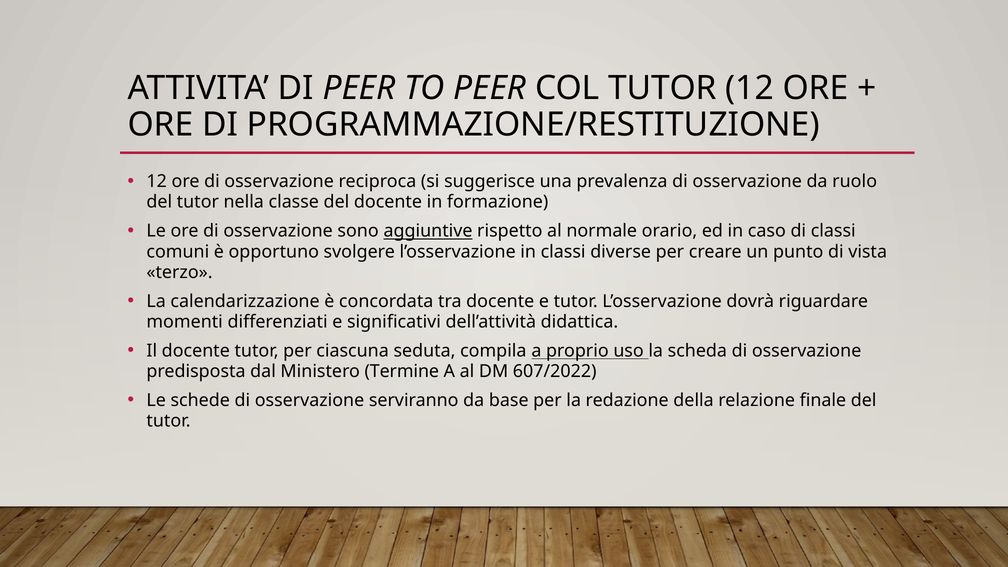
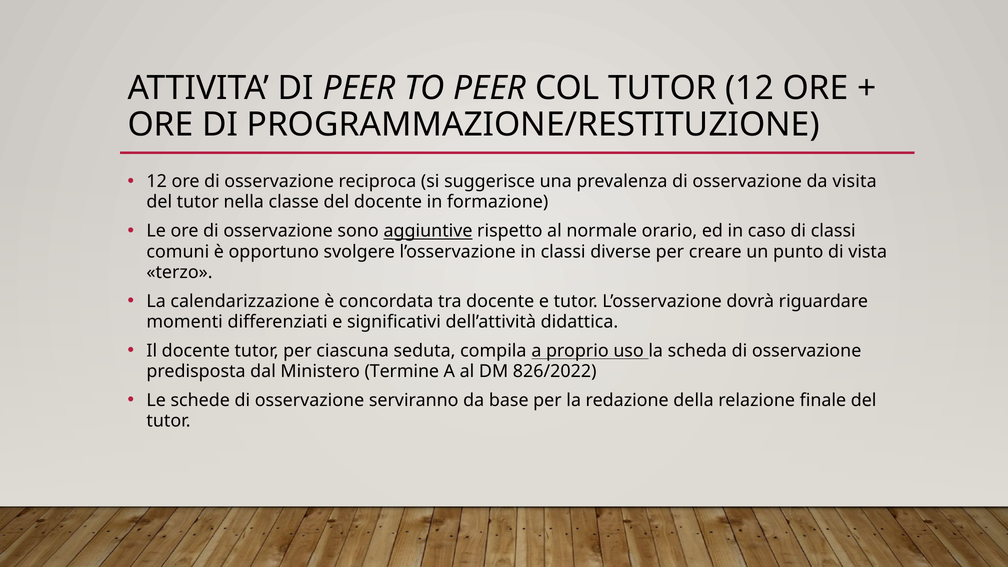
ruolo: ruolo -> visita
607/2022: 607/2022 -> 826/2022
